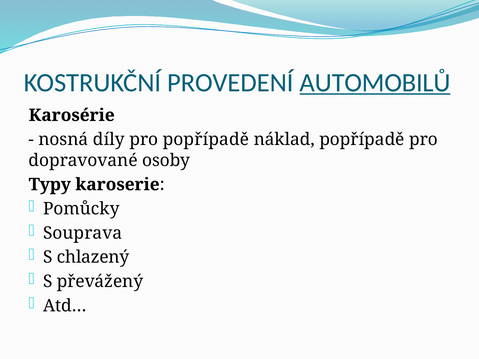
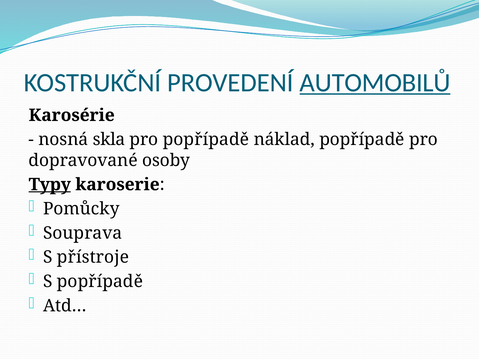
díly: díly -> skla
Typy underline: none -> present
chlazený: chlazený -> přístroje
S převážený: převážený -> popřípadě
